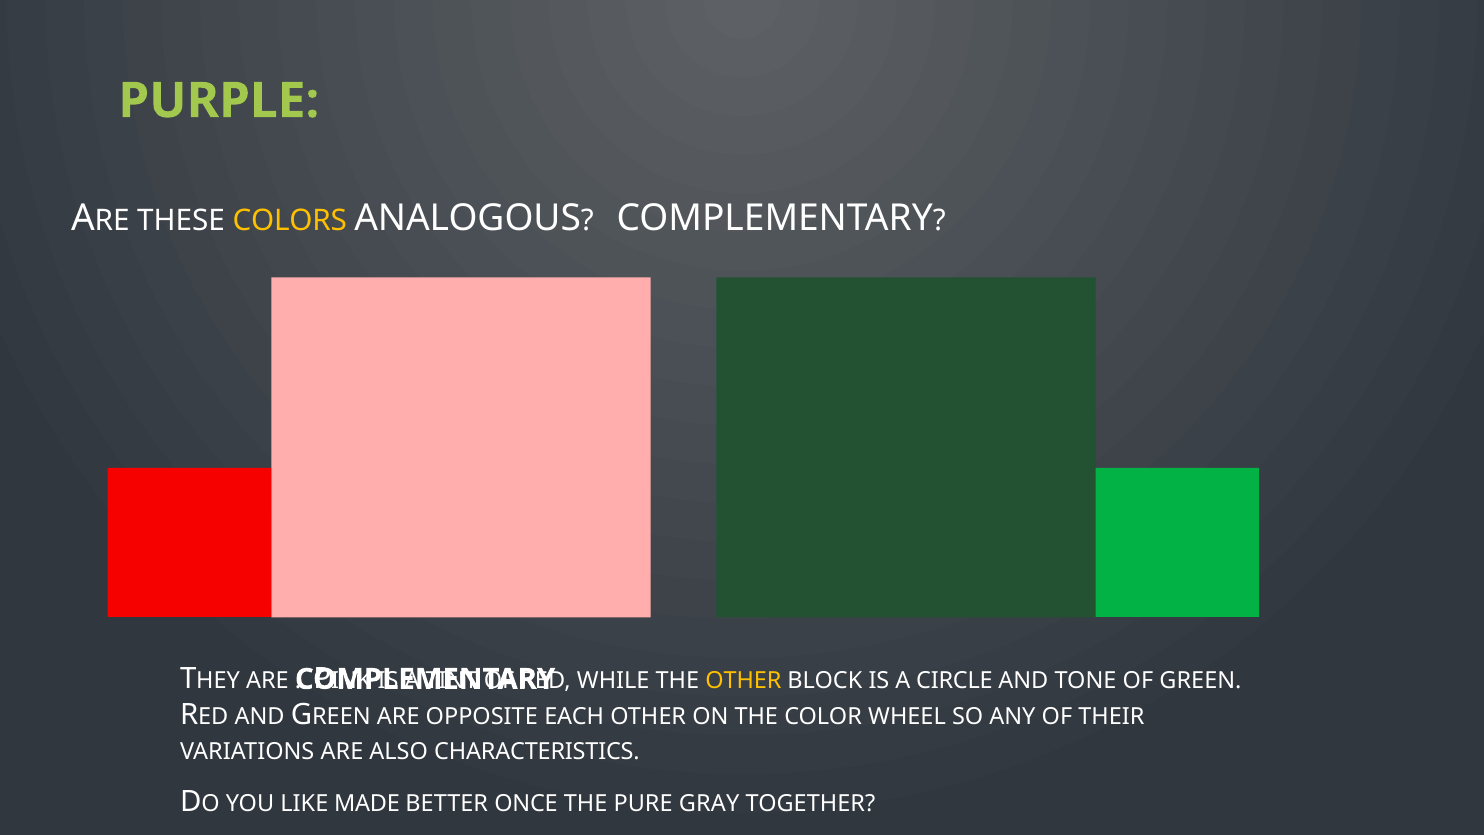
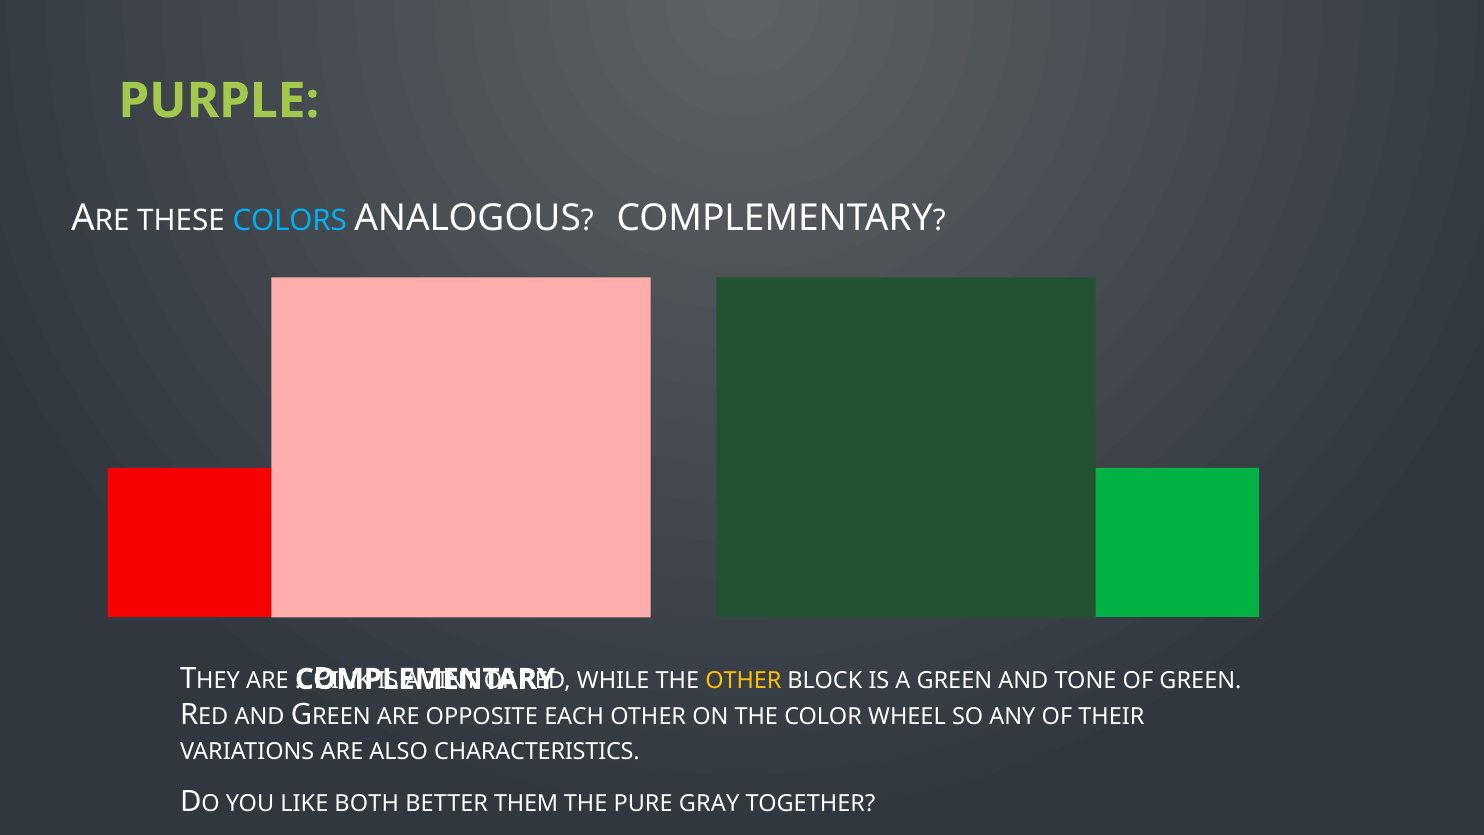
COLORS colour: yellow -> light blue
A CIRCLE: CIRCLE -> GREEN
MADE: MADE -> BOTH
ONCE: ONCE -> THEM
